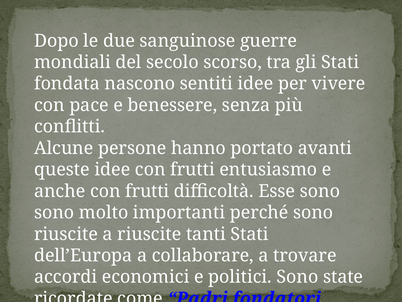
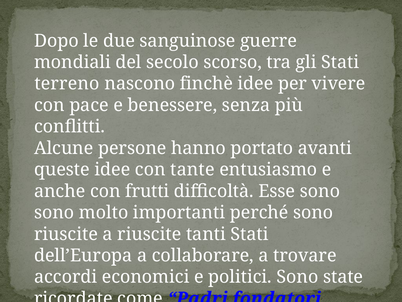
fondata: fondata -> terreno
sentiti: sentiti -> finchè
idee con frutti: frutti -> tante
